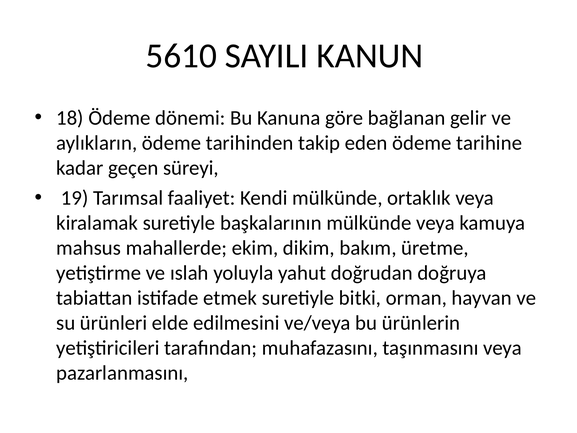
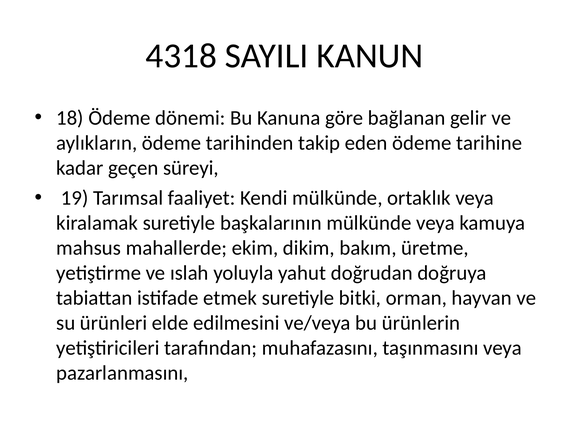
5610: 5610 -> 4318
